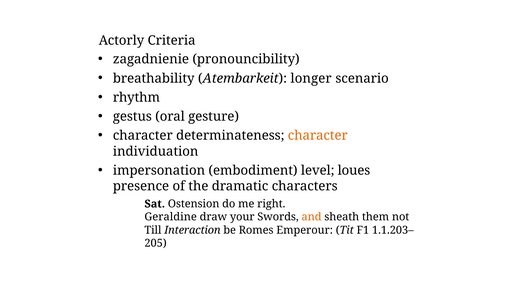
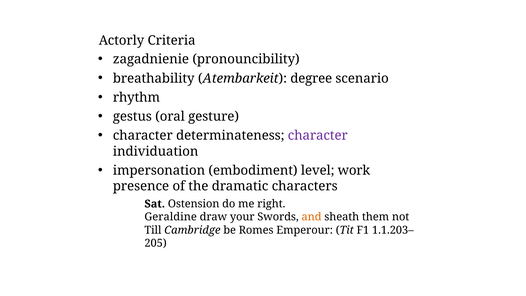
longer: longer -> degree
character at (318, 136) colour: orange -> purple
loues: loues -> work
Interaction: Interaction -> Cambridge
